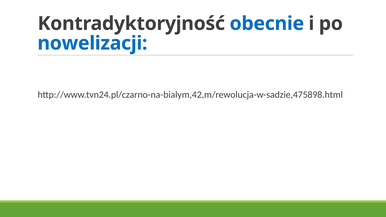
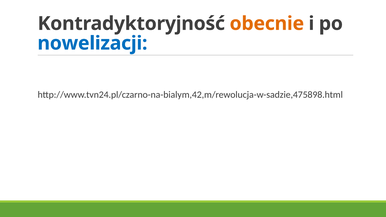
obecnie colour: blue -> orange
